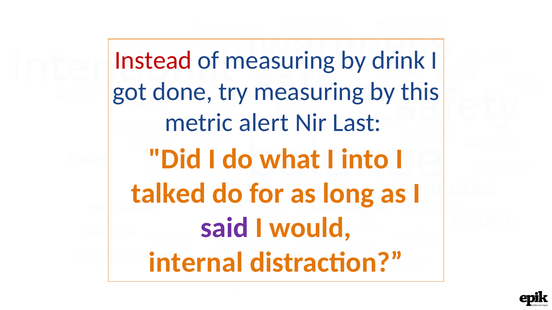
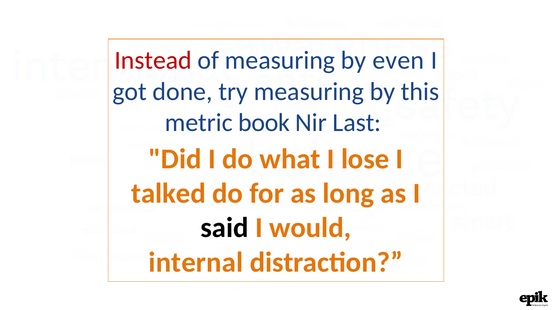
drink: drink -> even
alert: alert -> book
into: into -> lose
said colour: purple -> black
